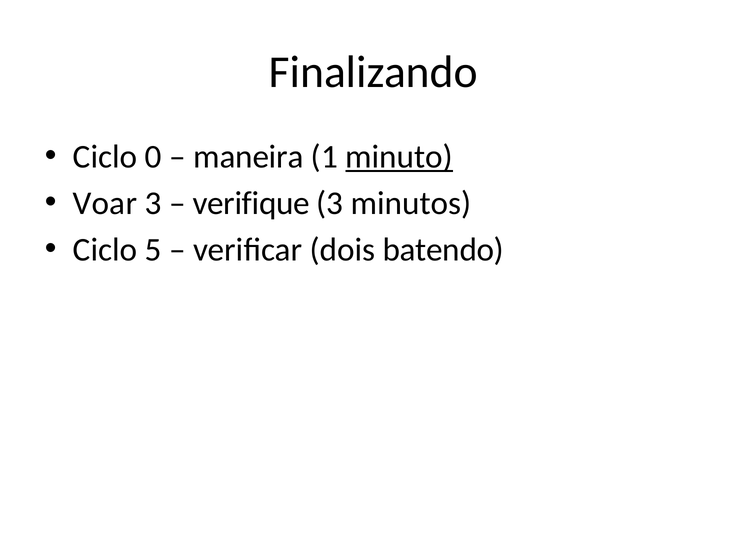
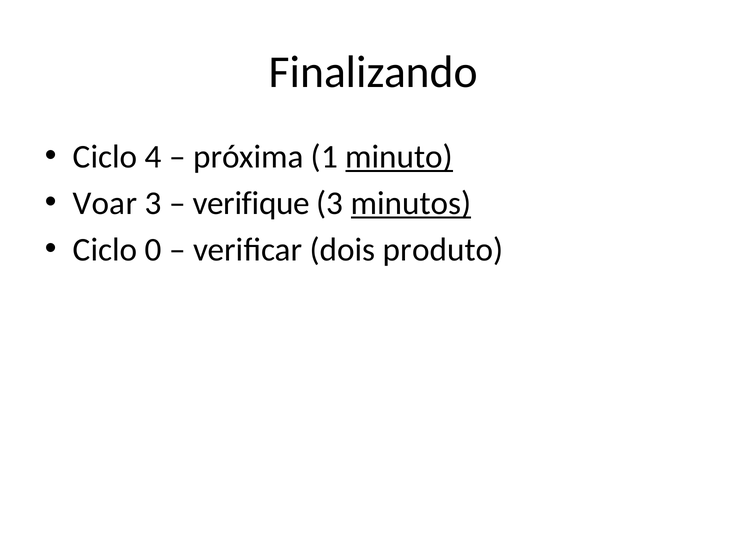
0: 0 -> 4
maneira: maneira -> próxima
minutos underline: none -> present
5: 5 -> 0
batendo: batendo -> produto
